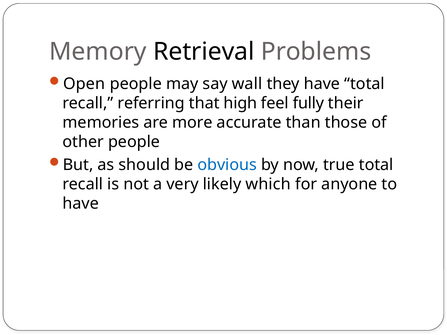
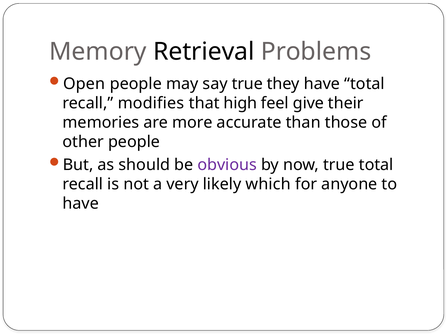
say wall: wall -> true
referring: referring -> modifies
fully: fully -> give
obvious colour: blue -> purple
